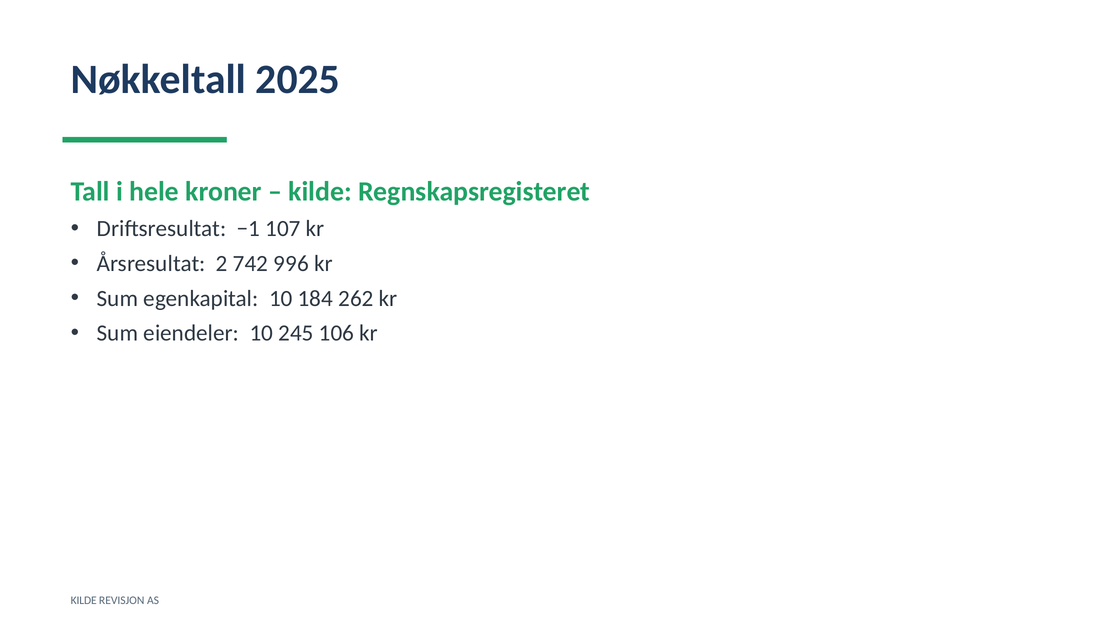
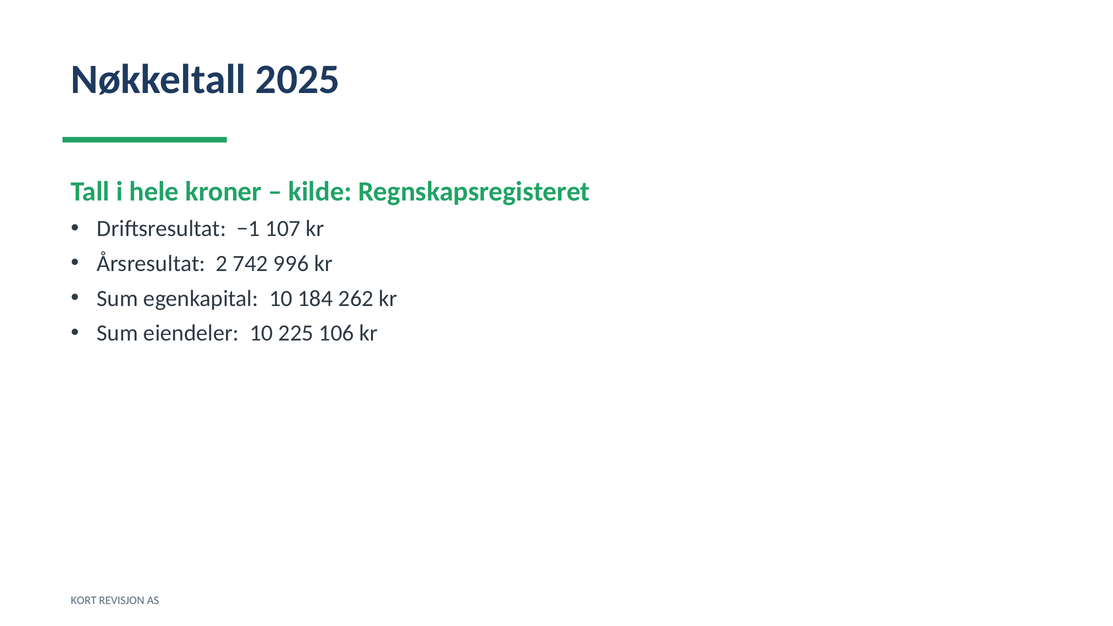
245: 245 -> 225
KILDE at (84, 601): KILDE -> KORT
